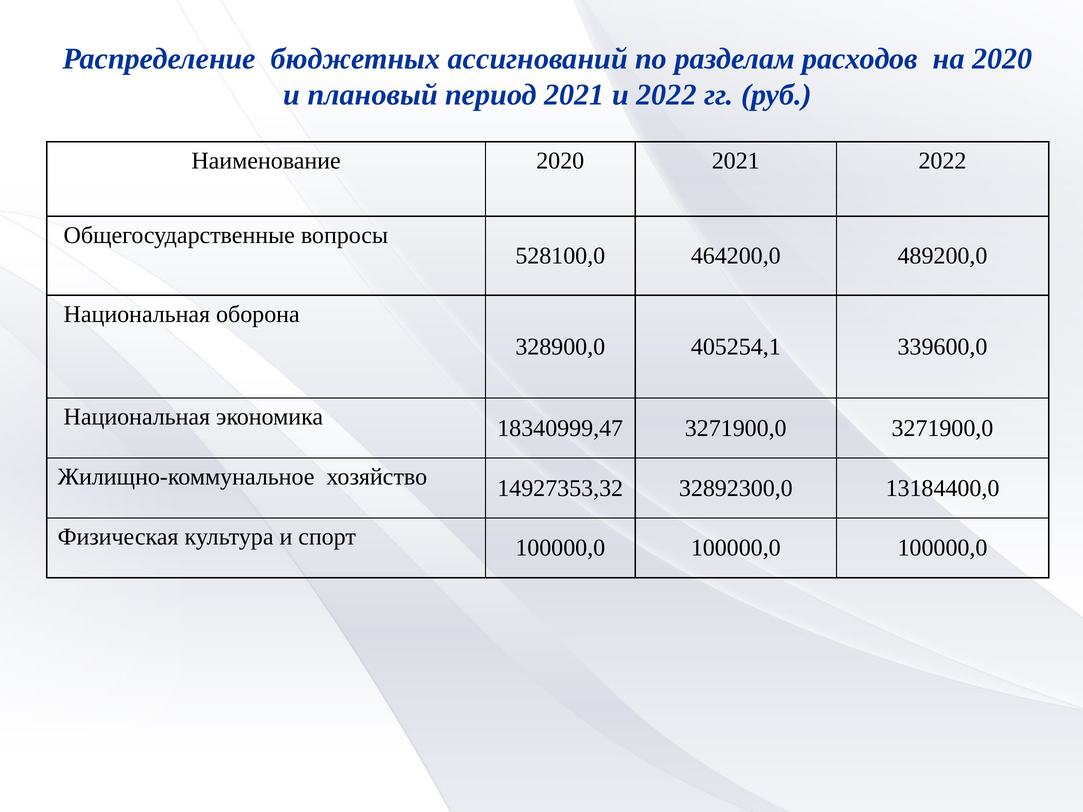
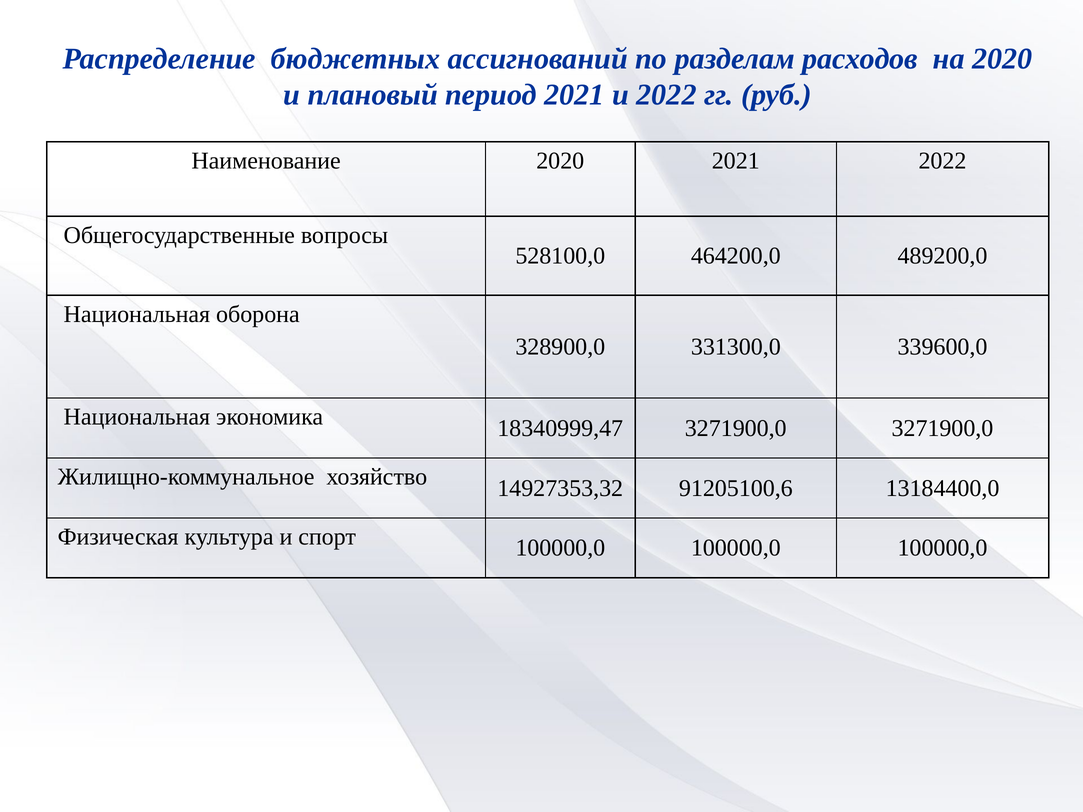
405254,1: 405254,1 -> 331300,0
32892300,0: 32892300,0 -> 91205100,6
